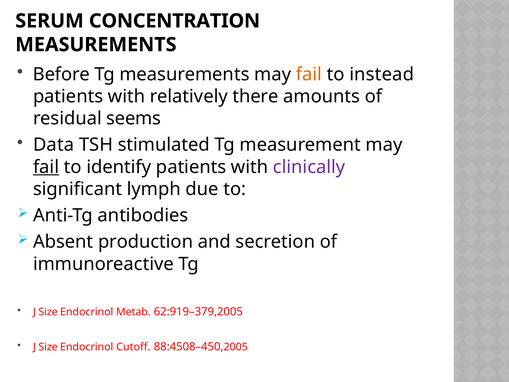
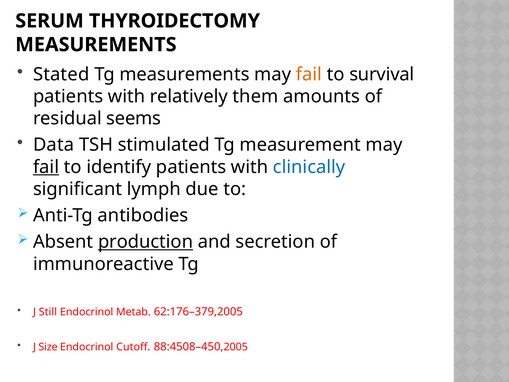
CONCENTRATION: CONCENTRATION -> THYROIDECTOMY
Before: Before -> Stated
instead: instead -> survival
there: there -> them
clinically colour: purple -> blue
production underline: none -> present
Size at (48, 312): Size -> Still
62:919–379,2005: 62:919–379,2005 -> 62:176–379,2005
